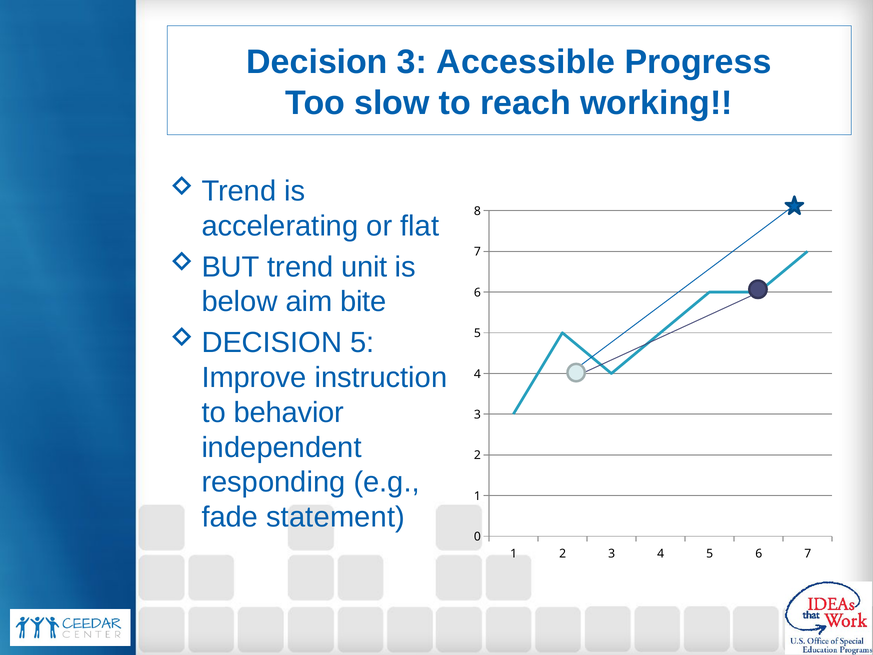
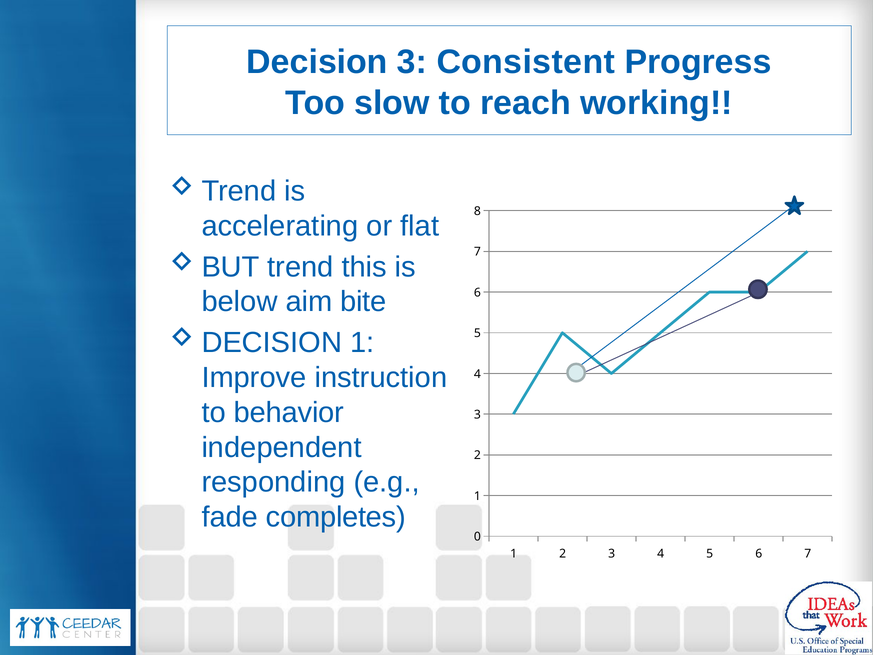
Accessible: Accessible -> Consistent
unit: unit -> this
5 at (362, 342): 5 -> 1
statement: statement -> completes
